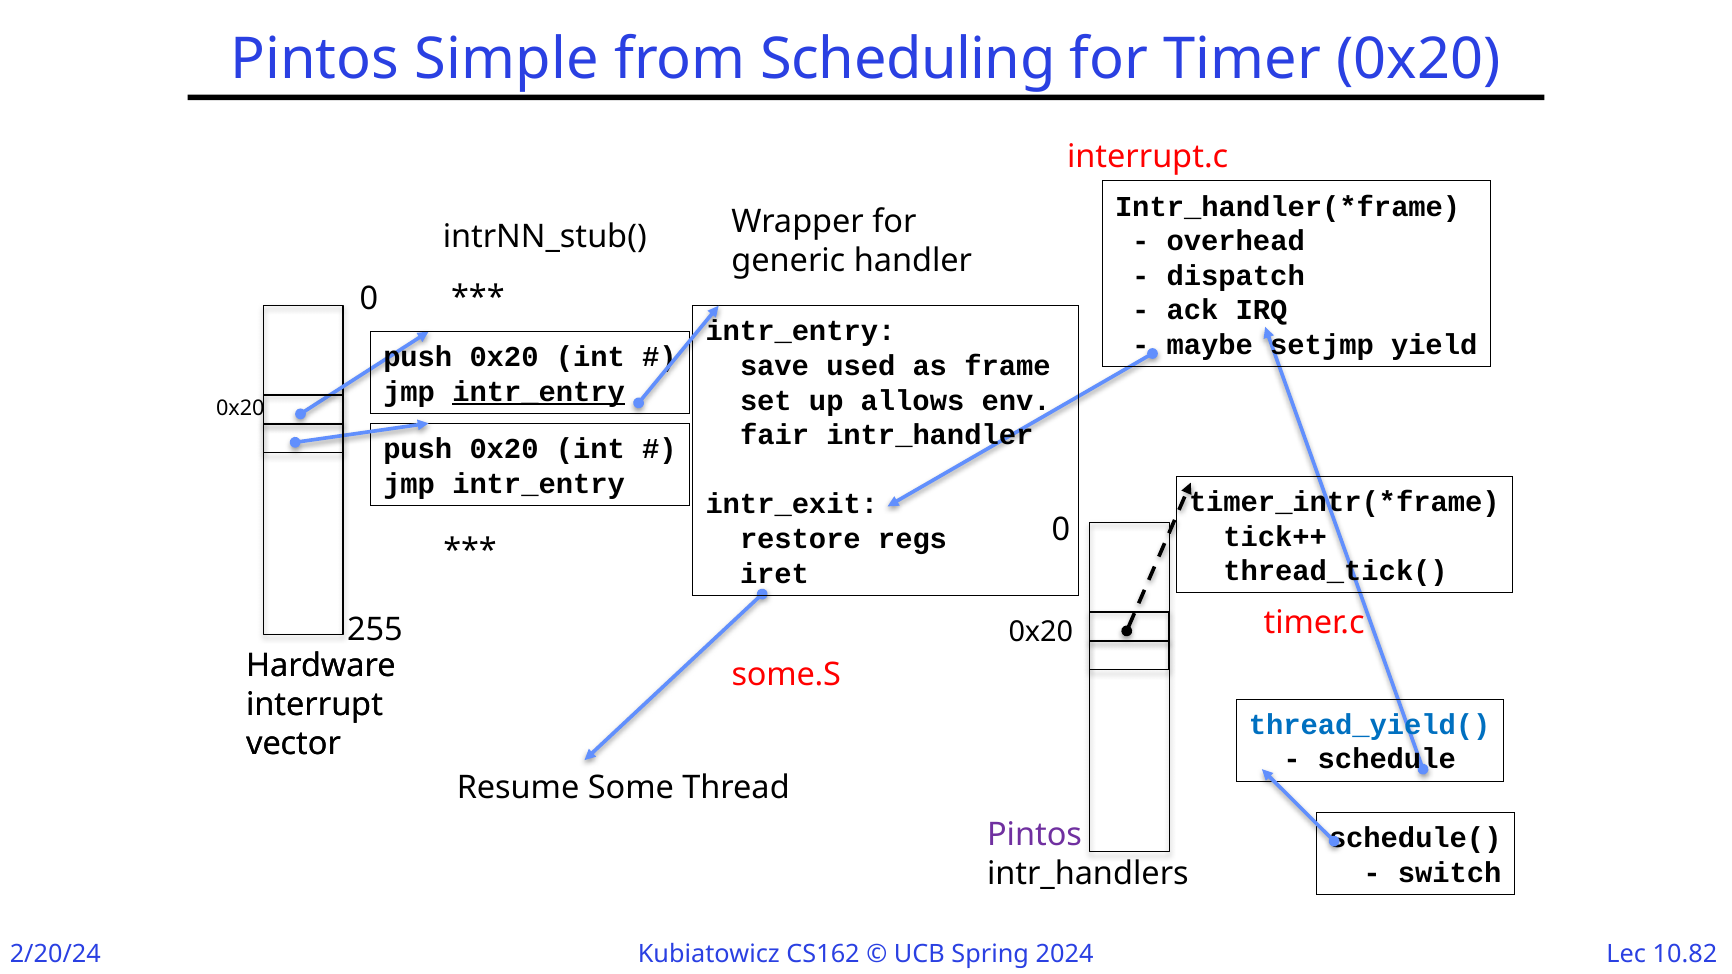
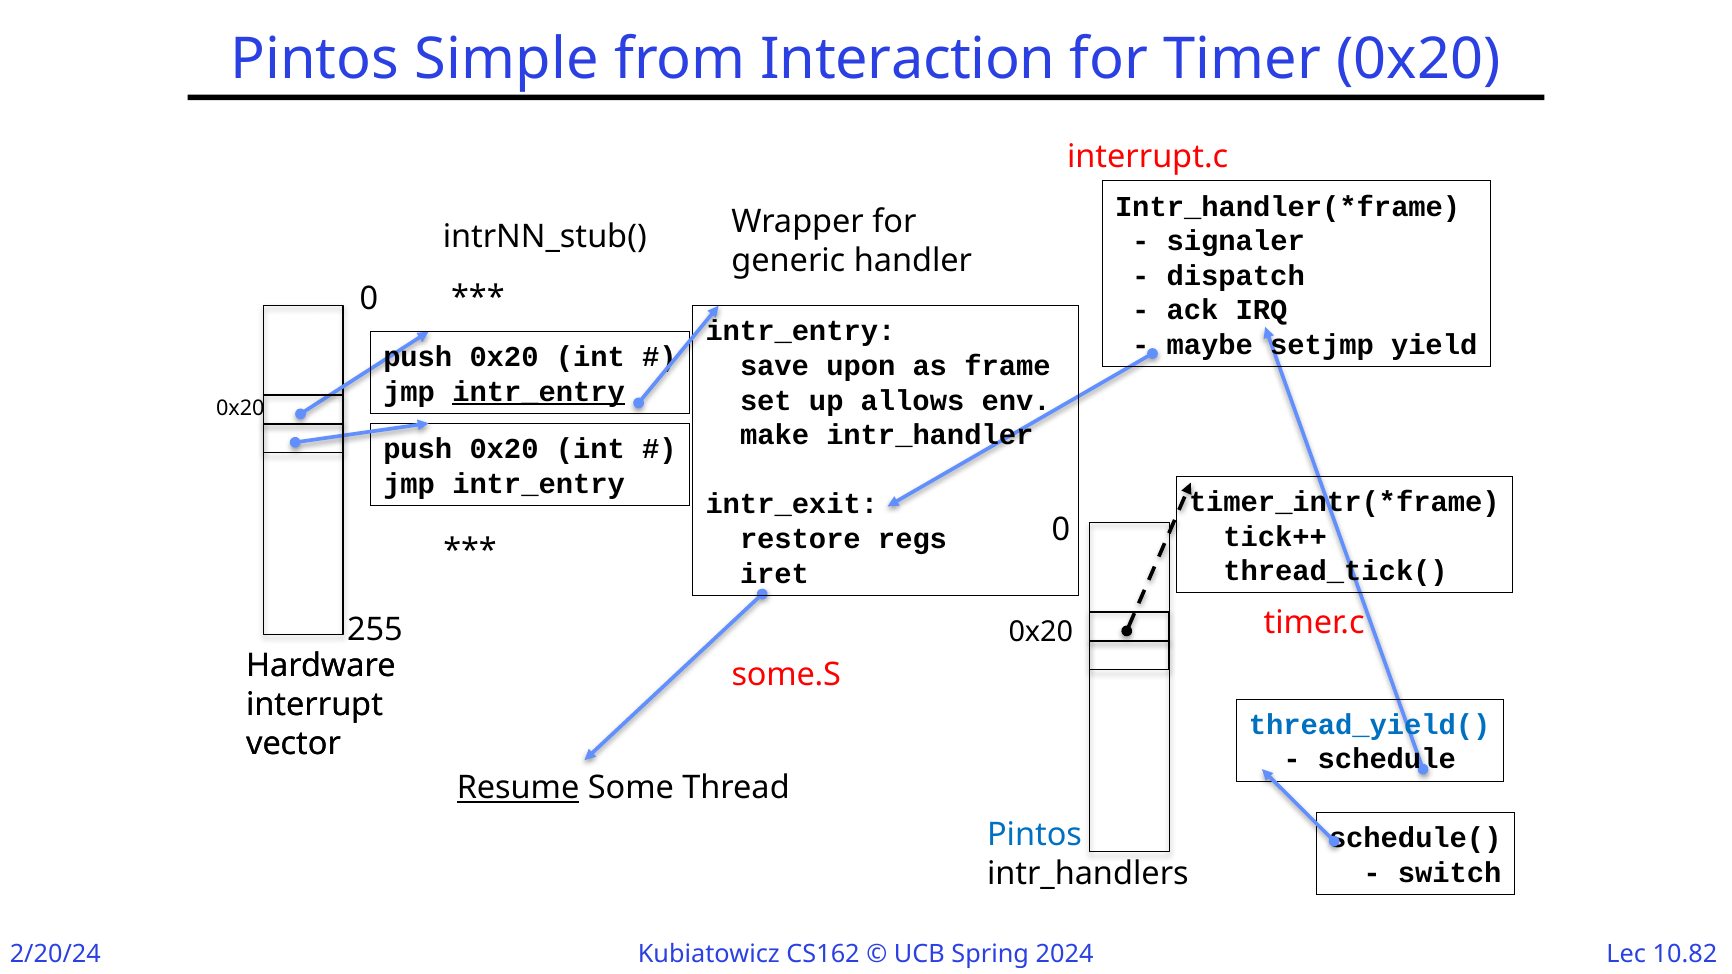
Scheduling: Scheduling -> Interaction
overhead: overhead -> signaler
used: used -> upon
fair: fair -> make
Resume underline: none -> present
Pintos at (1034, 835) colour: purple -> blue
